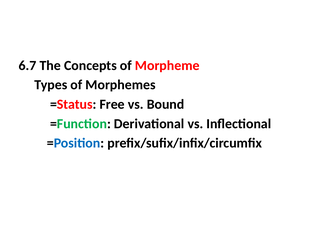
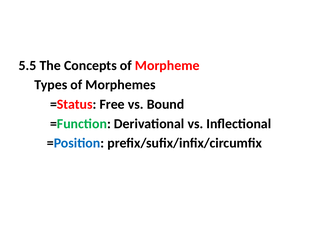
6.7: 6.7 -> 5.5
